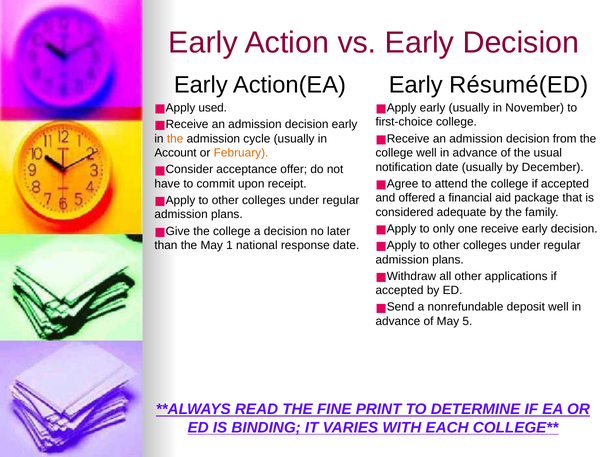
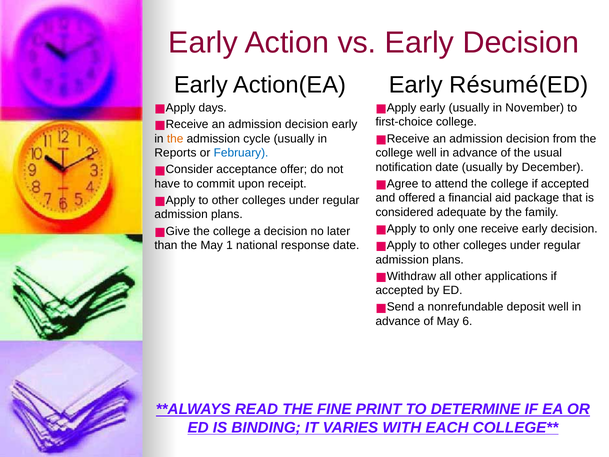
used: used -> days
Account: Account -> Reports
February colour: orange -> blue
5: 5 -> 6
